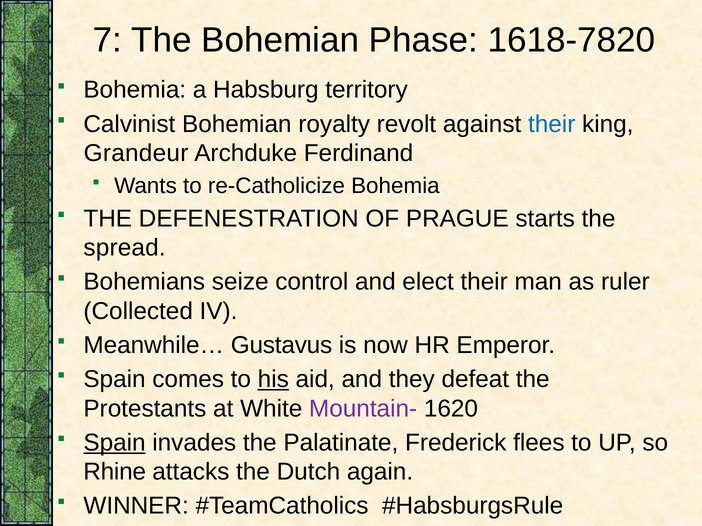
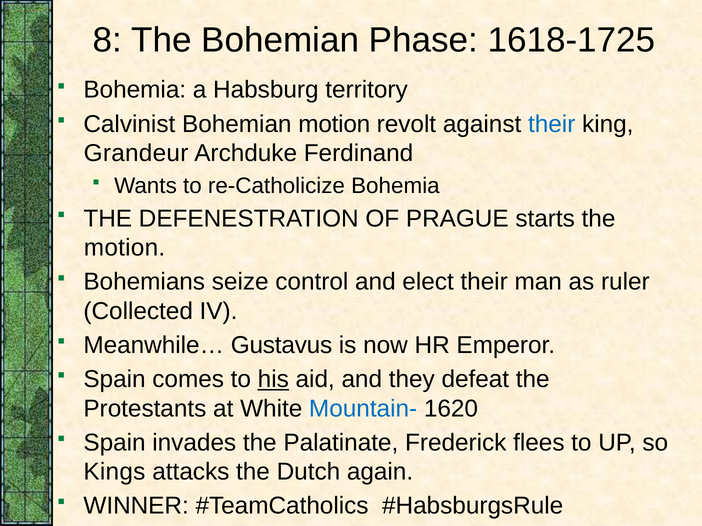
7: 7 -> 8
1618-7820: 1618-7820 -> 1618-1725
Bohemian royalty: royalty -> motion
spread at (125, 248): spread -> motion
Mountain- colour: purple -> blue
Spain at (115, 443) underline: present -> none
Rhine: Rhine -> Kings
